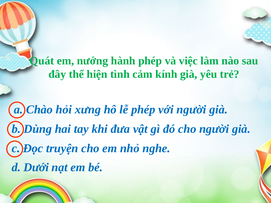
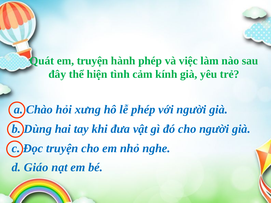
em nướng: nướng -> truyện
Dưới: Dưới -> Giáo
